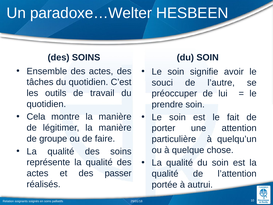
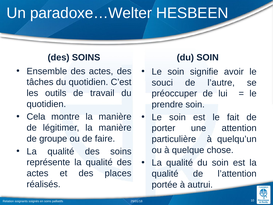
passer: passer -> places
